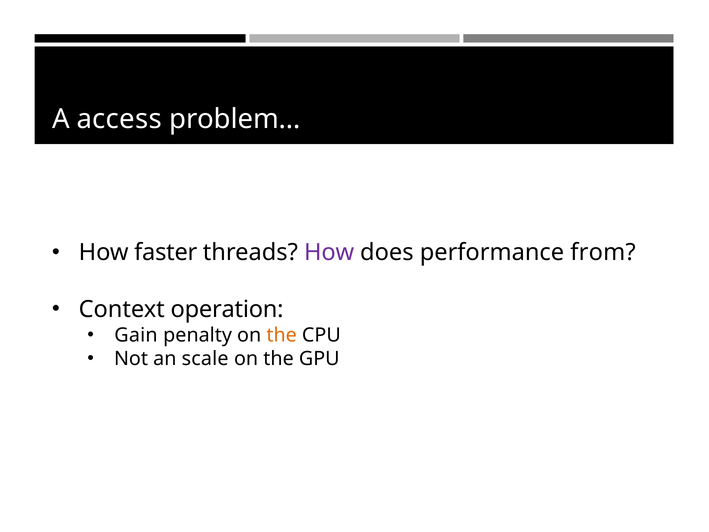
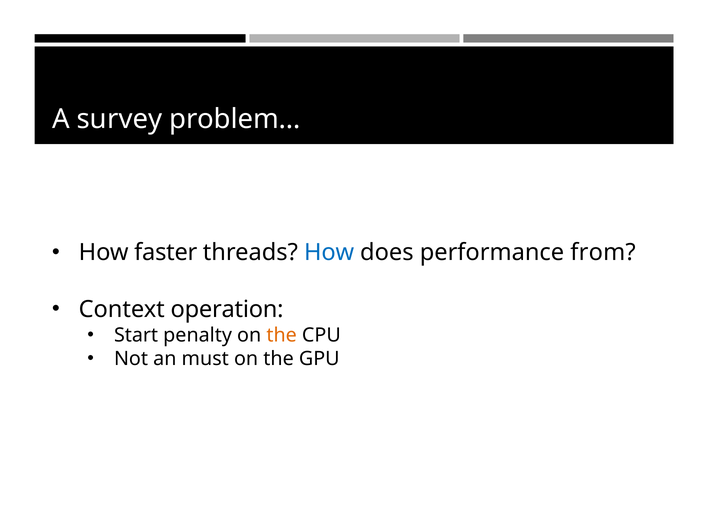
access: access -> survey
How at (329, 253) colour: purple -> blue
Gain: Gain -> Start
scale: scale -> must
